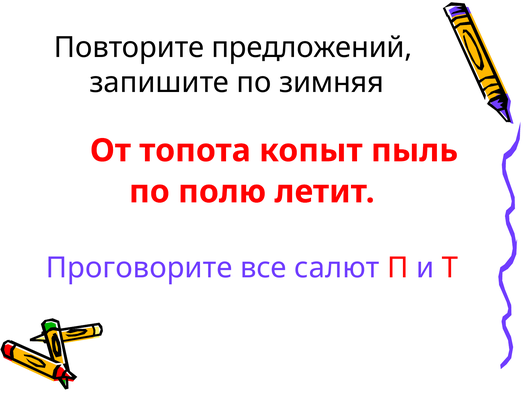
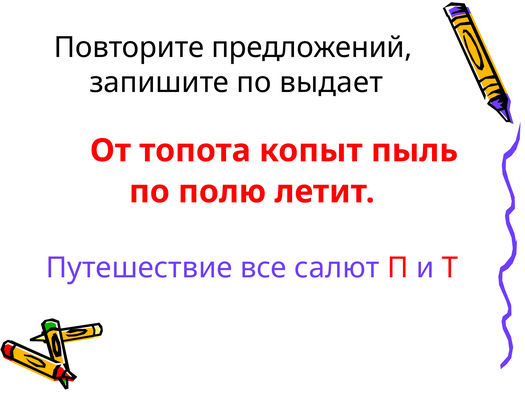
зимняя: зимняя -> выдает
Проговорите: Проговорите -> Путешествие
